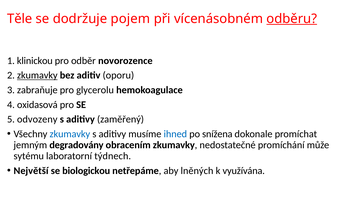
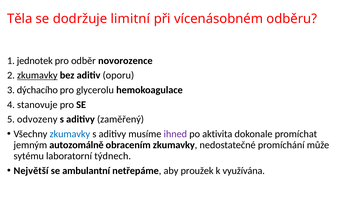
Těle: Těle -> Těla
pojem: pojem -> limitní
odběru underline: present -> none
klinickou: klinickou -> jednotek
zabraňuje: zabraňuje -> dýchacího
oxidasová: oxidasová -> stanovuje
ihned colour: blue -> purple
snížena: snížena -> aktivita
degradovány: degradovány -> autozomálně
biologickou: biologickou -> ambulantní
lněných: lněných -> proužek
